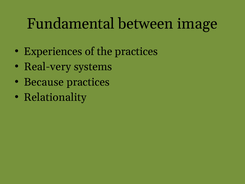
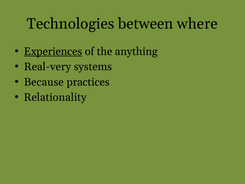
Fundamental: Fundamental -> Technologies
image: image -> where
Experiences underline: none -> present
the practices: practices -> anything
